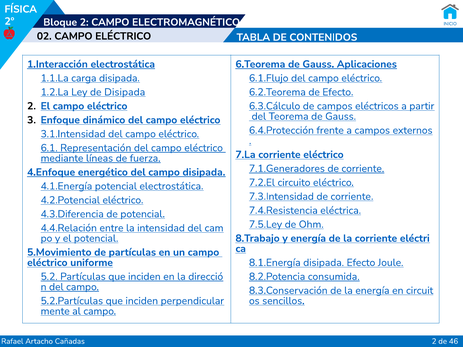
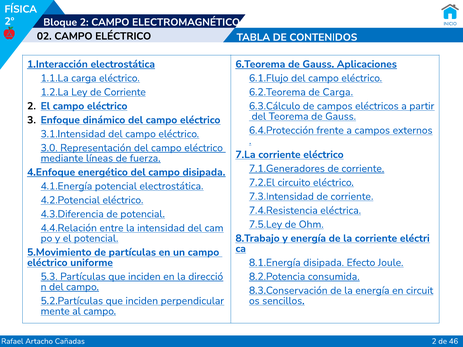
carga disipada: disipada -> eléctrico
Ley de Disipada: Disipada -> Corriente
de Efecto: Efecto -> Carga
6.1: 6.1 -> 3.0
5.2: 5.2 -> 5.3
